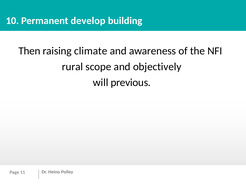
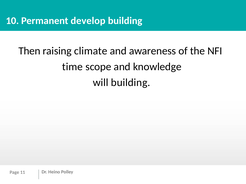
rural: rural -> time
objectively: objectively -> knowledge
will previous: previous -> building
